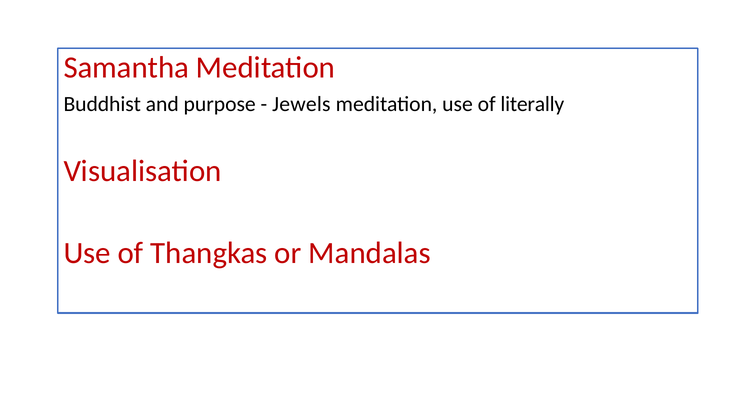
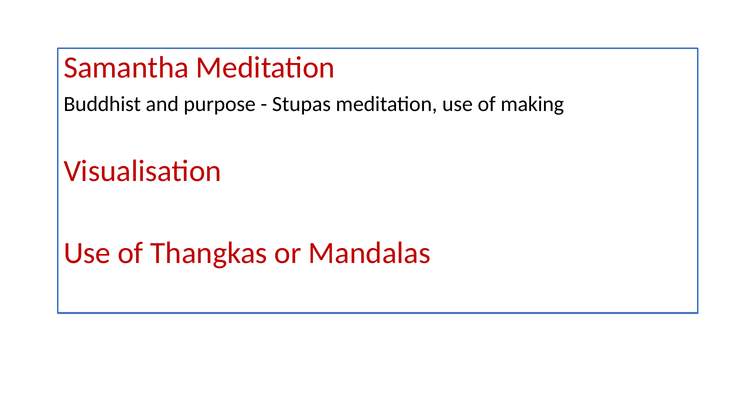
Jewels: Jewels -> Stupas
literally: literally -> making
